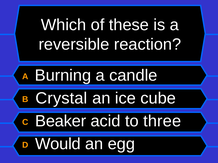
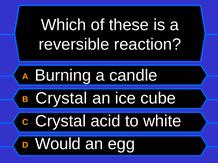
C Beaker: Beaker -> Crystal
three: three -> white
